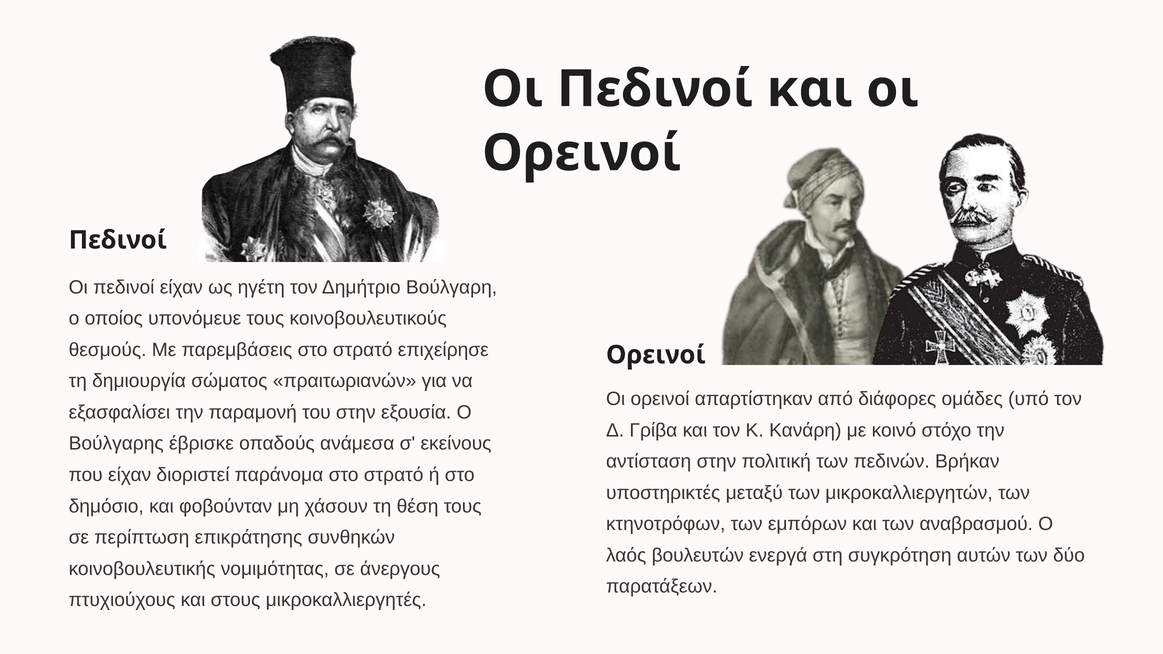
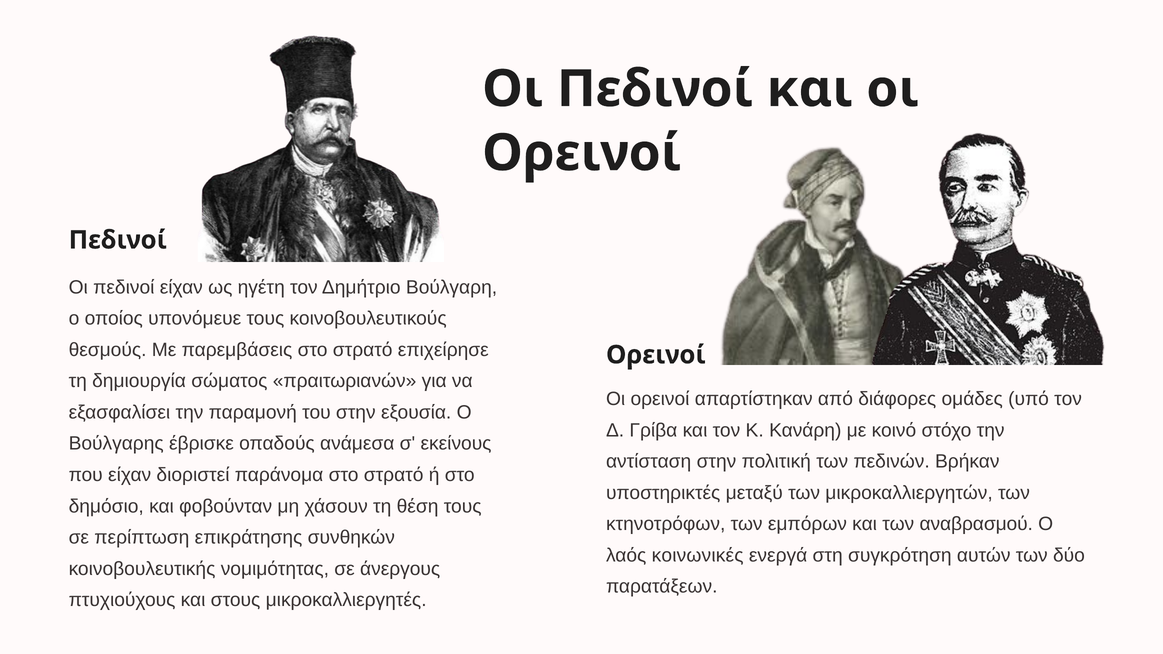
βουλευτών: βουλευτών -> κοινωνικές
